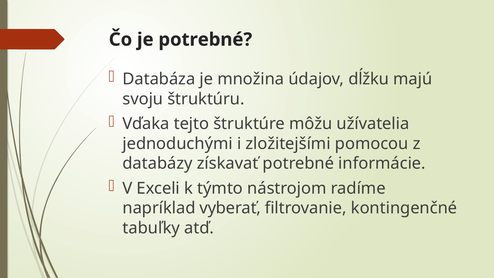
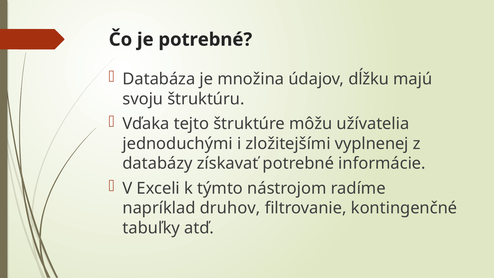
pomocou: pomocou -> vyplnenej
vyberať: vyberať -> druhov
